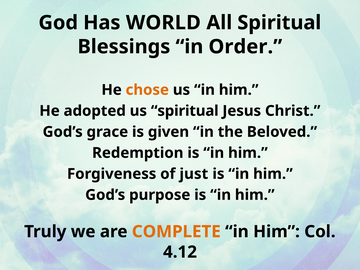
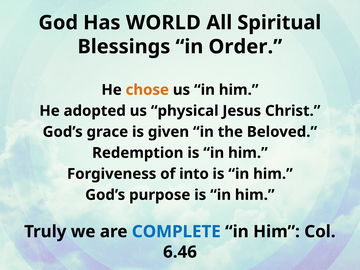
us spiritual: spiritual -> physical
just: just -> into
COMPLETE colour: orange -> blue
4.12: 4.12 -> 6.46
